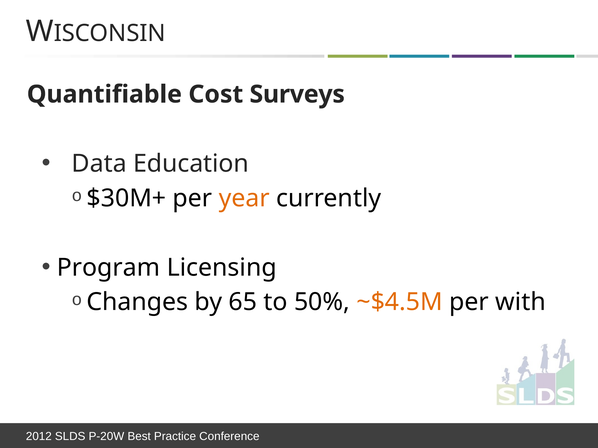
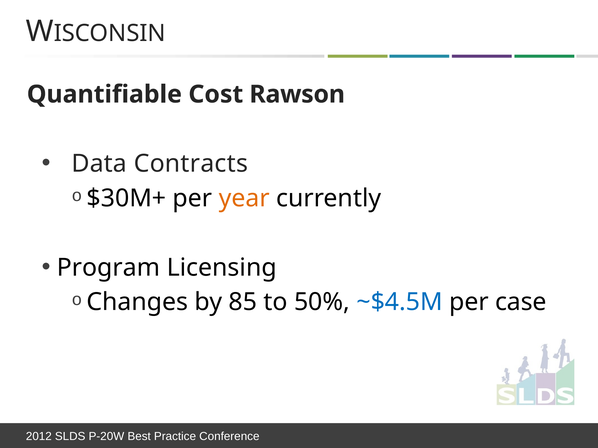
Surveys: Surveys -> Rawson
Education: Education -> Contracts
65: 65 -> 85
~$4.5M colour: orange -> blue
with: with -> case
